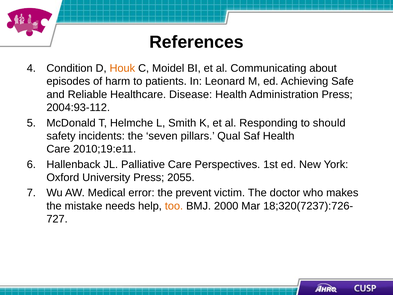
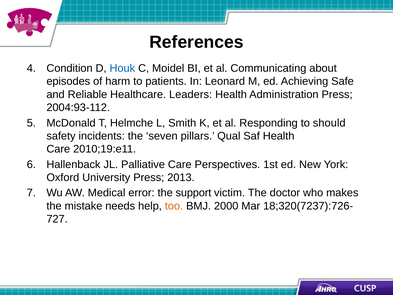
Houk colour: orange -> blue
Disease: Disease -> Leaders
2055: 2055 -> 2013
prevent: prevent -> support
